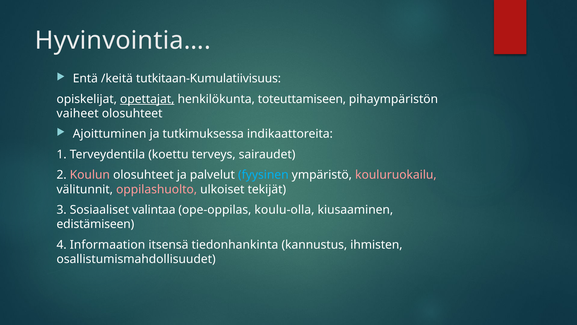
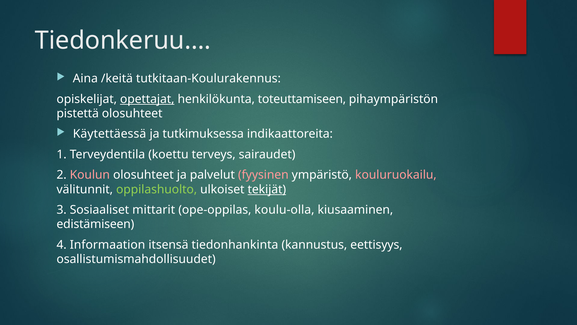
Hyvinvointia…: Hyvinvointia… -> Tiedonkeruu…
Entä: Entä -> Aina
tutkitaan-Kumulatiivisuus: tutkitaan-Kumulatiivisuus -> tutkitaan-Koulurakennus
vaiheet: vaiheet -> pistettä
Ajoittuminen: Ajoittuminen -> Käytettäessä
fyysinen colour: light blue -> pink
oppilashuolto colour: pink -> light green
tekijät underline: none -> present
valintaa: valintaa -> mittarit
ihmisten: ihmisten -> eettisyys
